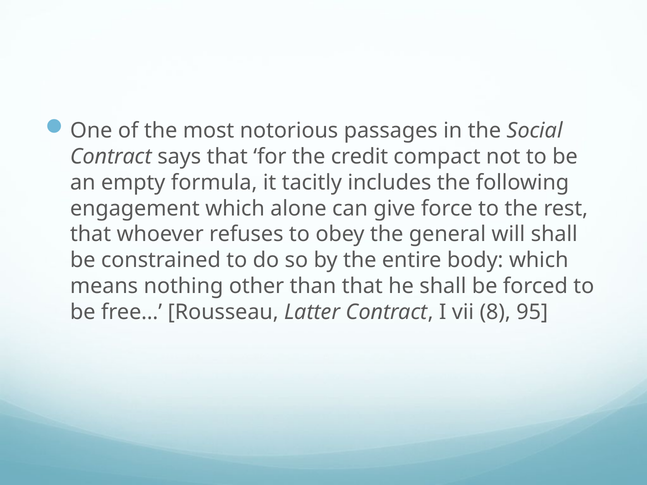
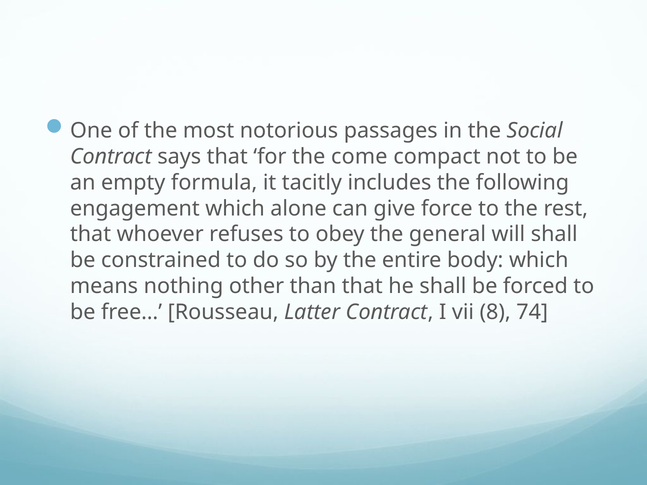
credit: credit -> come
95: 95 -> 74
